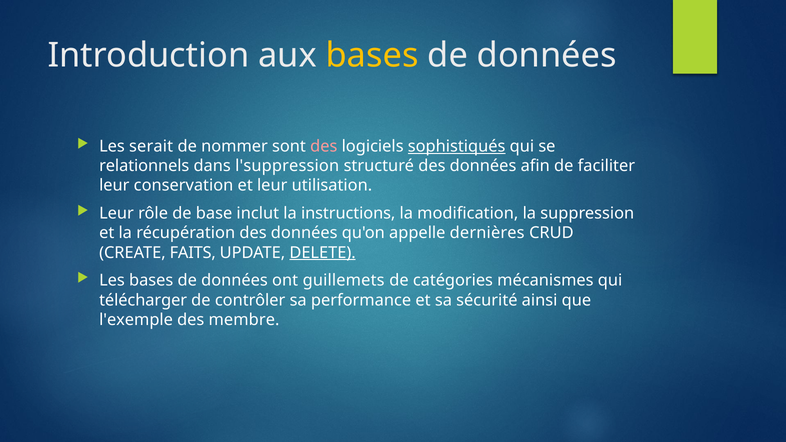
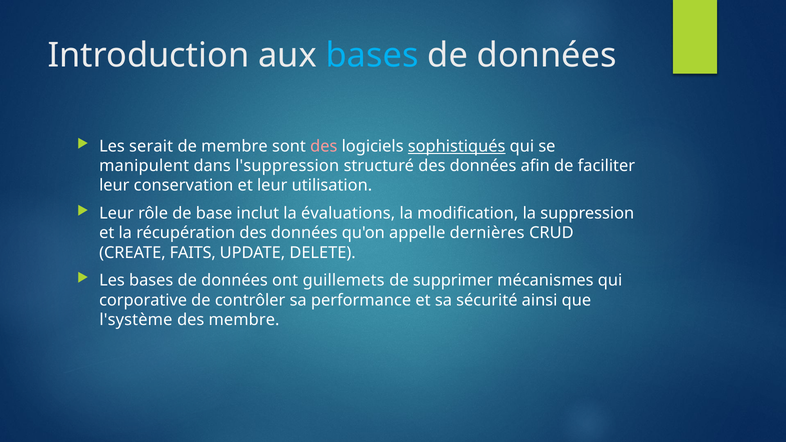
bases at (372, 55) colour: yellow -> light blue
de nommer: nommer -> membre
relationnels: relationnels -> manipulent
instructions: instructions -> évaluations
DELETE underline: present -> none
catégories: catégories -> supprimer
télécharger: télécharger -> corporative
l'exemple: l'exemple -> l'système
